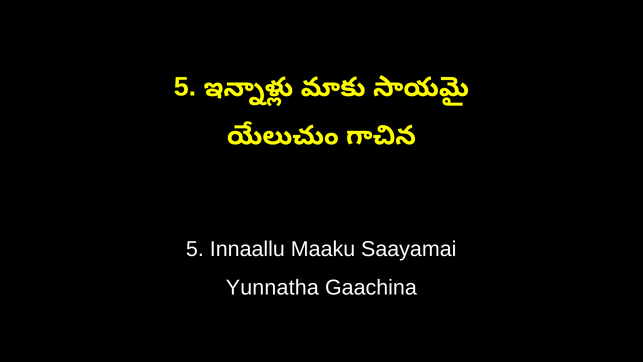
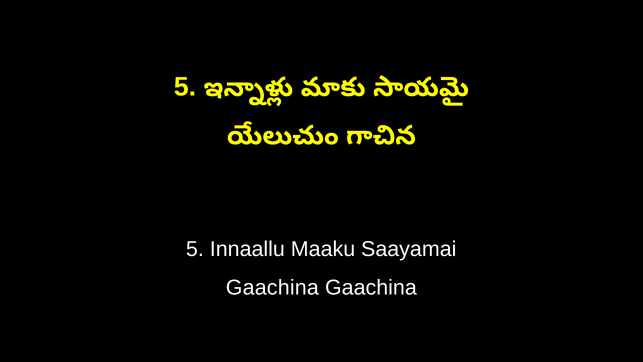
Yunnatha at (272, 288): Yunnatha -> Gaachina
